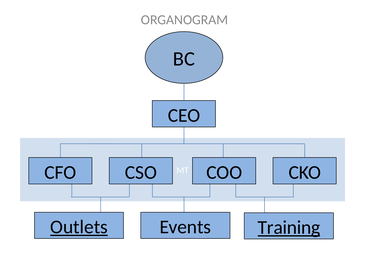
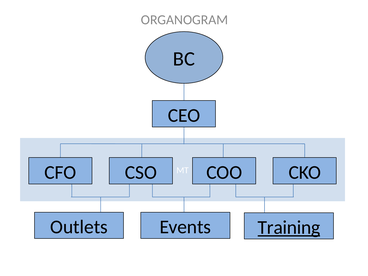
Outlets underline: present -> none
